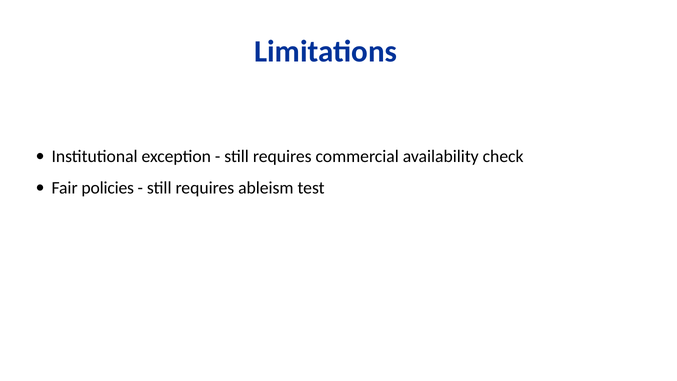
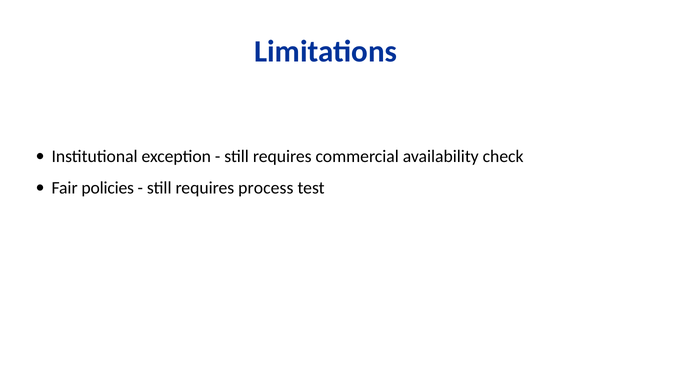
ableism: ableism -> process
